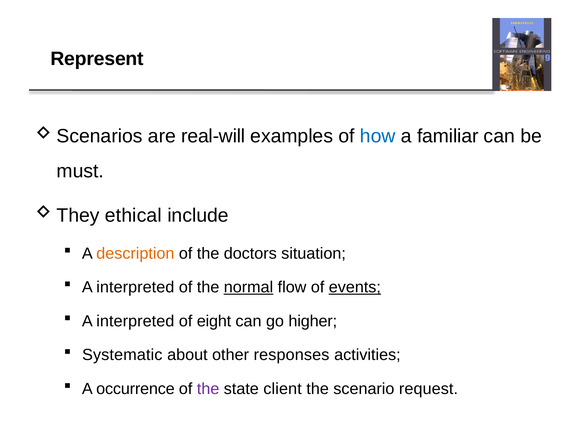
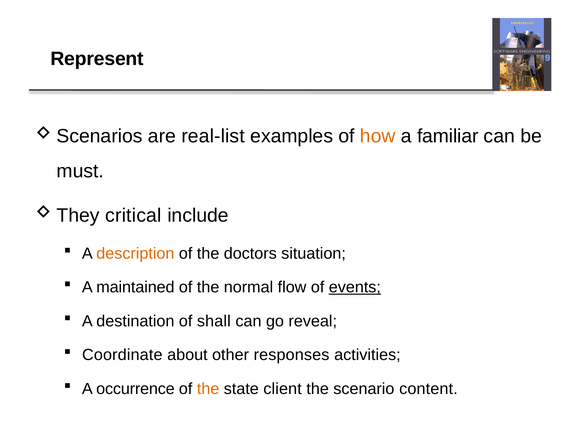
real-will: real-will -> real-list
how colour: blue -> orange
ethical: ethical -> critical
interpreted at (135, 288): interpreted -> maintained
normal underline: present -> none
interpreted at (135, 322): interpreted -> destination
eight: eight -> shall
higher: higher -> reveal
Systematic: Systematic -> Coordinate
the at (208, 389) colour: purple -> orange
request: request -> content
